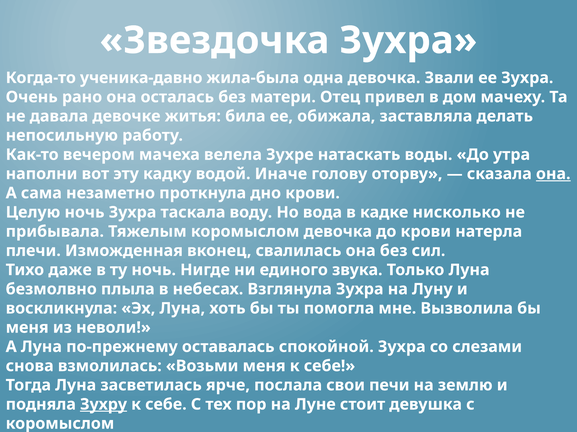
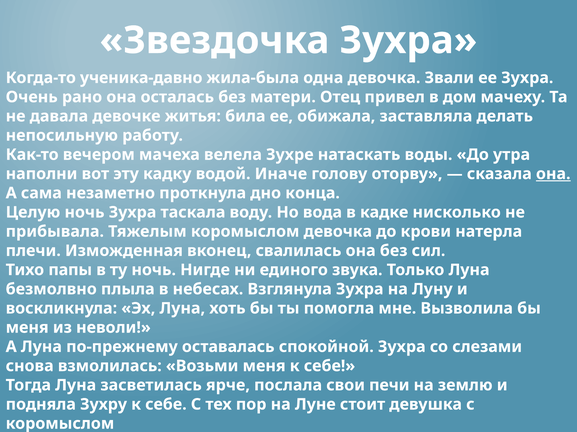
дно крови: крови -> конца
даже: даже -> папы
Зухру underline: present -> none
